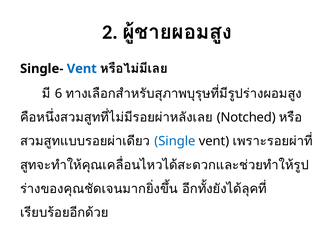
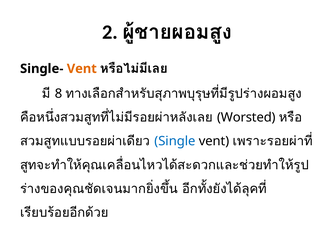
Vent at (82, 69) colour: blue -> orange
6: 6 -> 8
Notched: Notched -> Worsted
